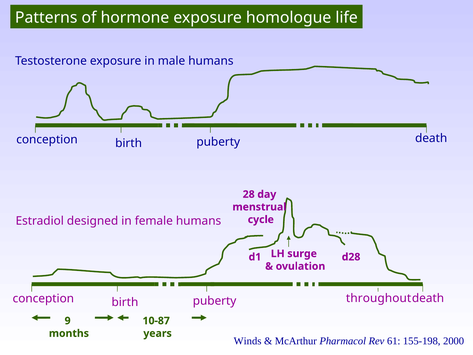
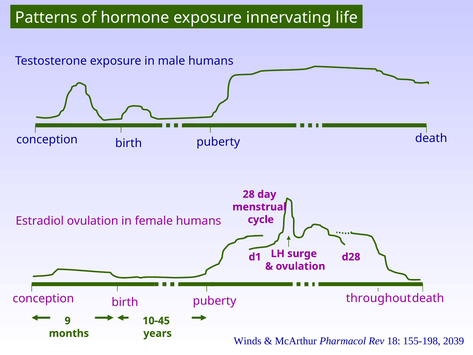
homologue: homologue -> innervating
Estradiol designed: designed -> ovulation
10-87: 10-87 -> 10-45
61: 61 -> 18
2000: 2000 -> 2039
